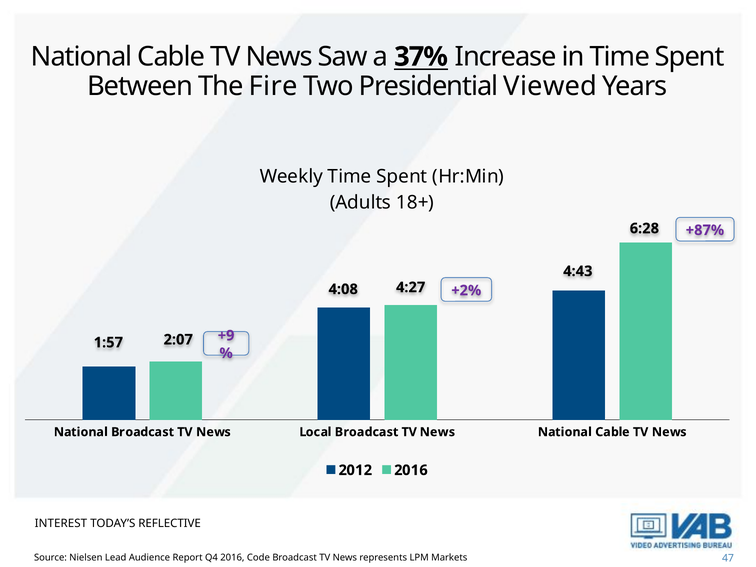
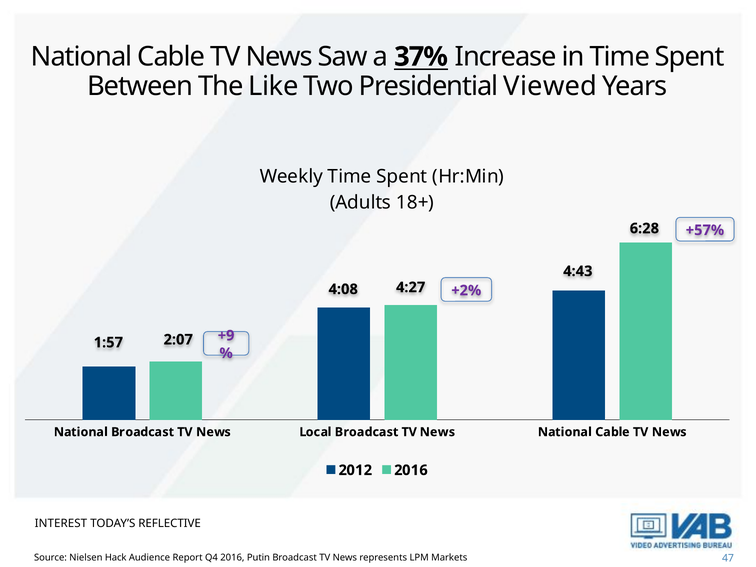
Fire: Fire -> Like
+87%: +87% -> +57%
Lead: Lead -> Hack
Code: Code -> Putin
